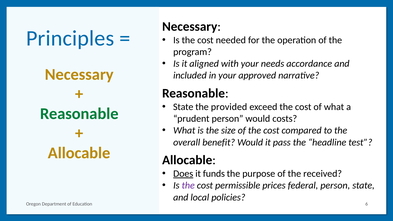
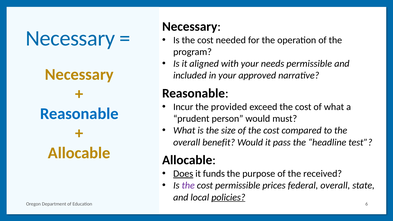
Principles at (70, 38): Principles -> Necessary
needs accordance: accordance -> permissible
State at (183, 107): State -> Incur
Reasonable at (79, 114) colour: green -> blue
costs: costs -> must
federal person: person -> overall
policies underline: none -> present
